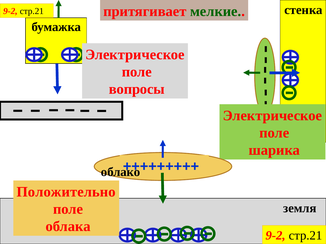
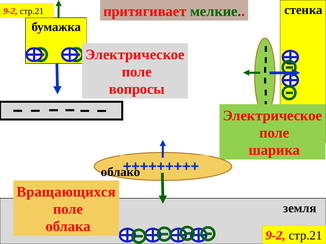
Положительно: Положительно -> Вращающихся
